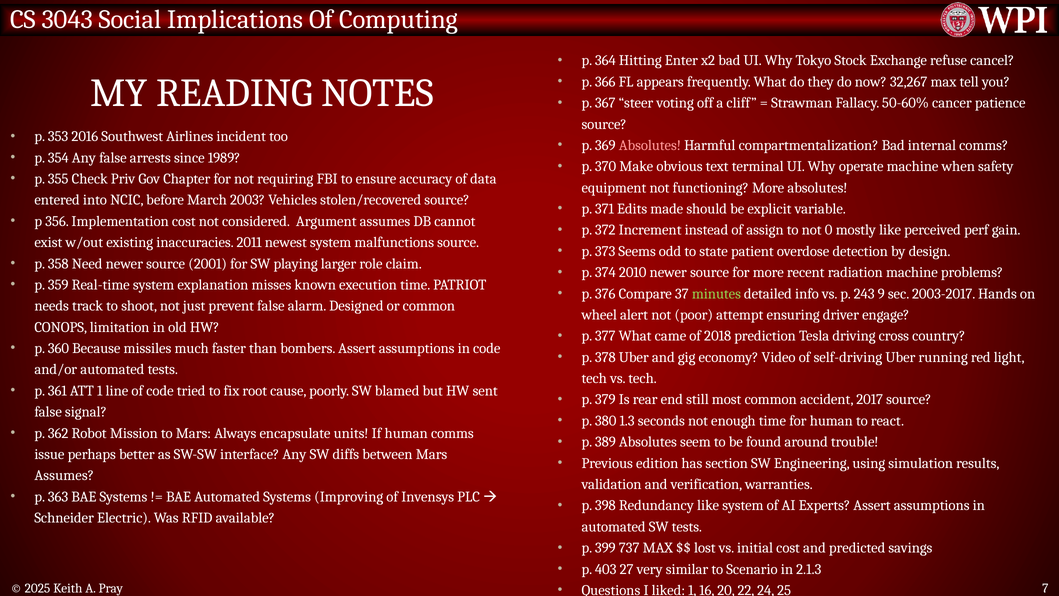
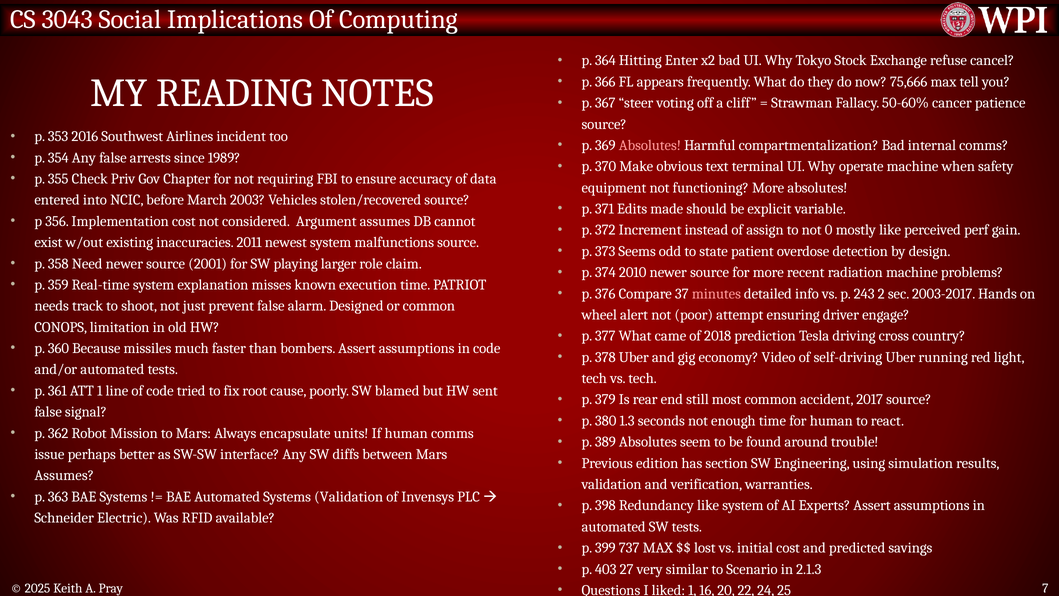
32,267: 32,267 -> 75,666
minutes colour: light green -> pink
9: 9 -> 2
Systems Improving: Improving -> Validation
